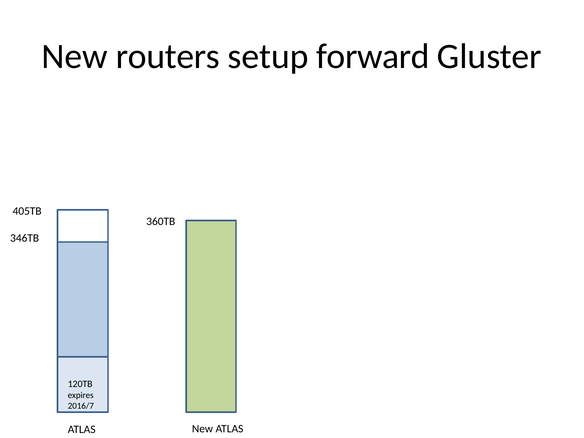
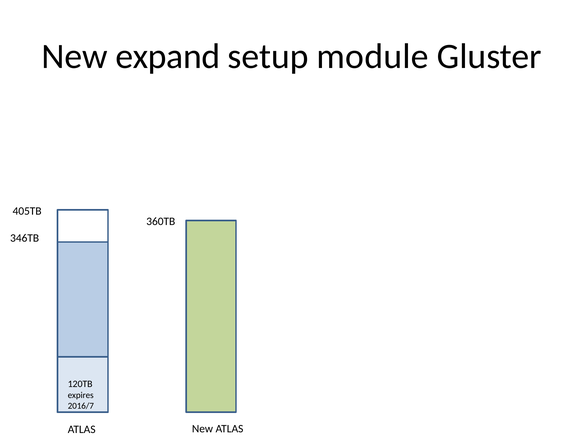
routers: routers -> expand
forward: forward -> module
